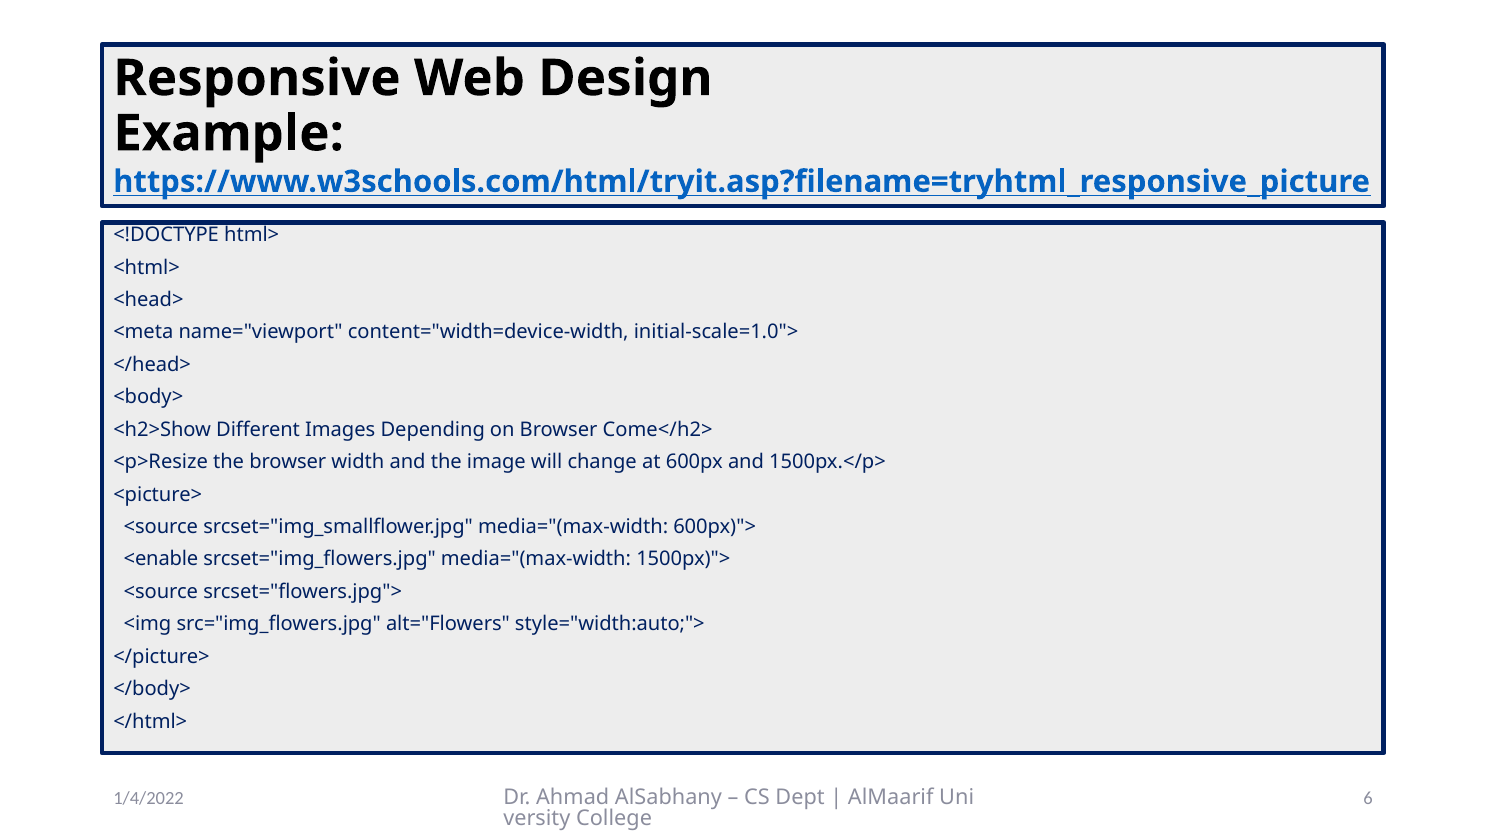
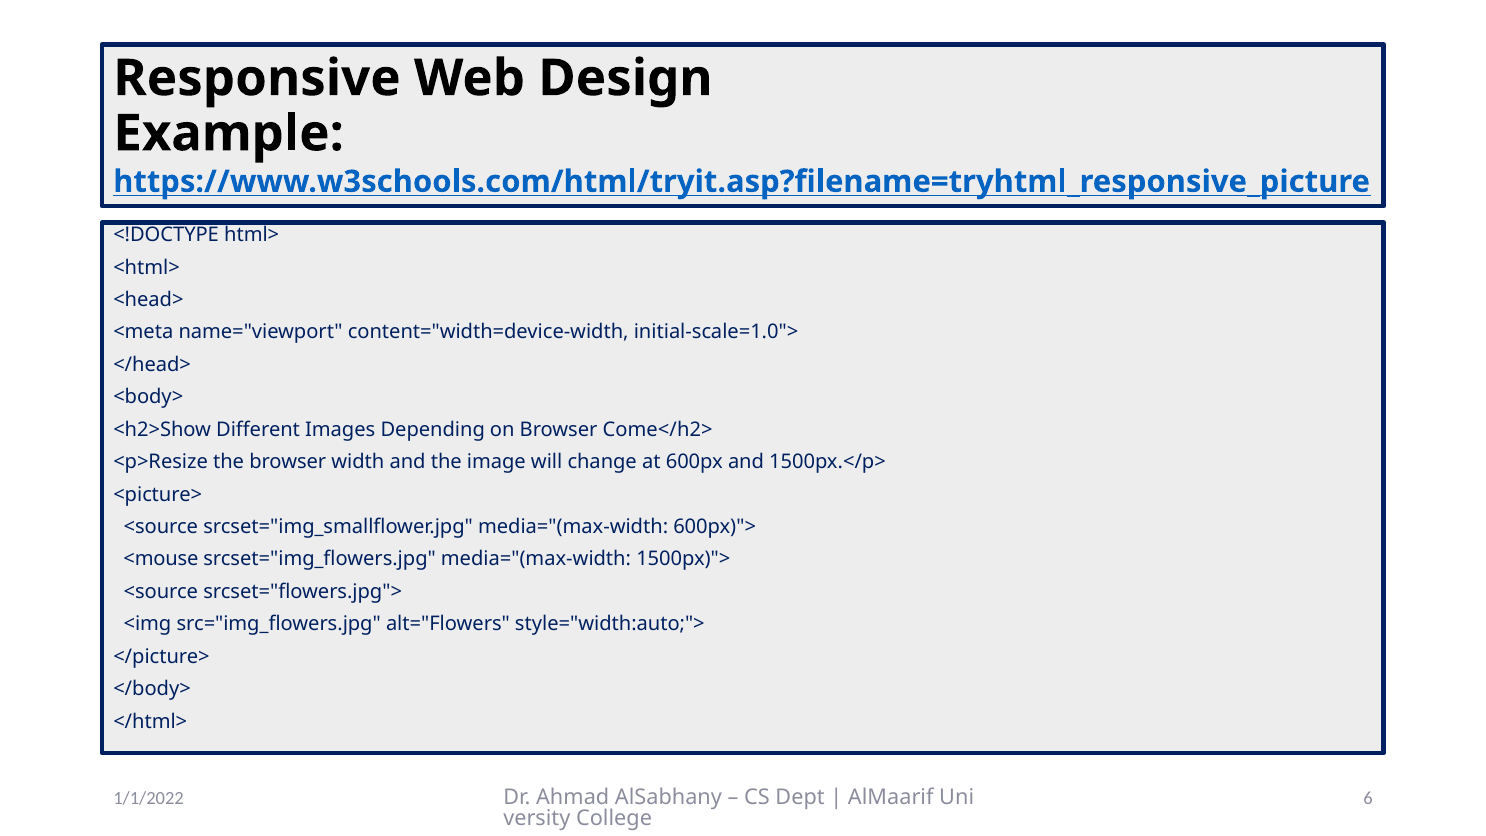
<enable: <enable -> <mouse
1/4/2022: 1/4/2022 -> 1/1/2022
